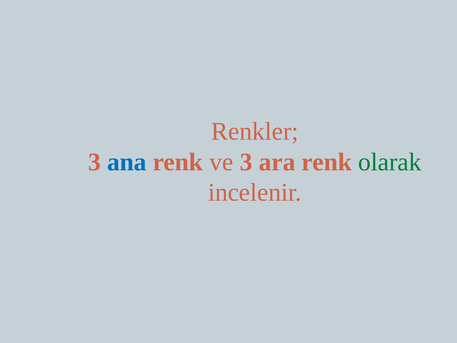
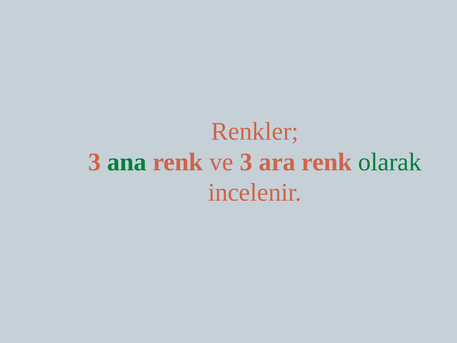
ana colour: blue -> green
